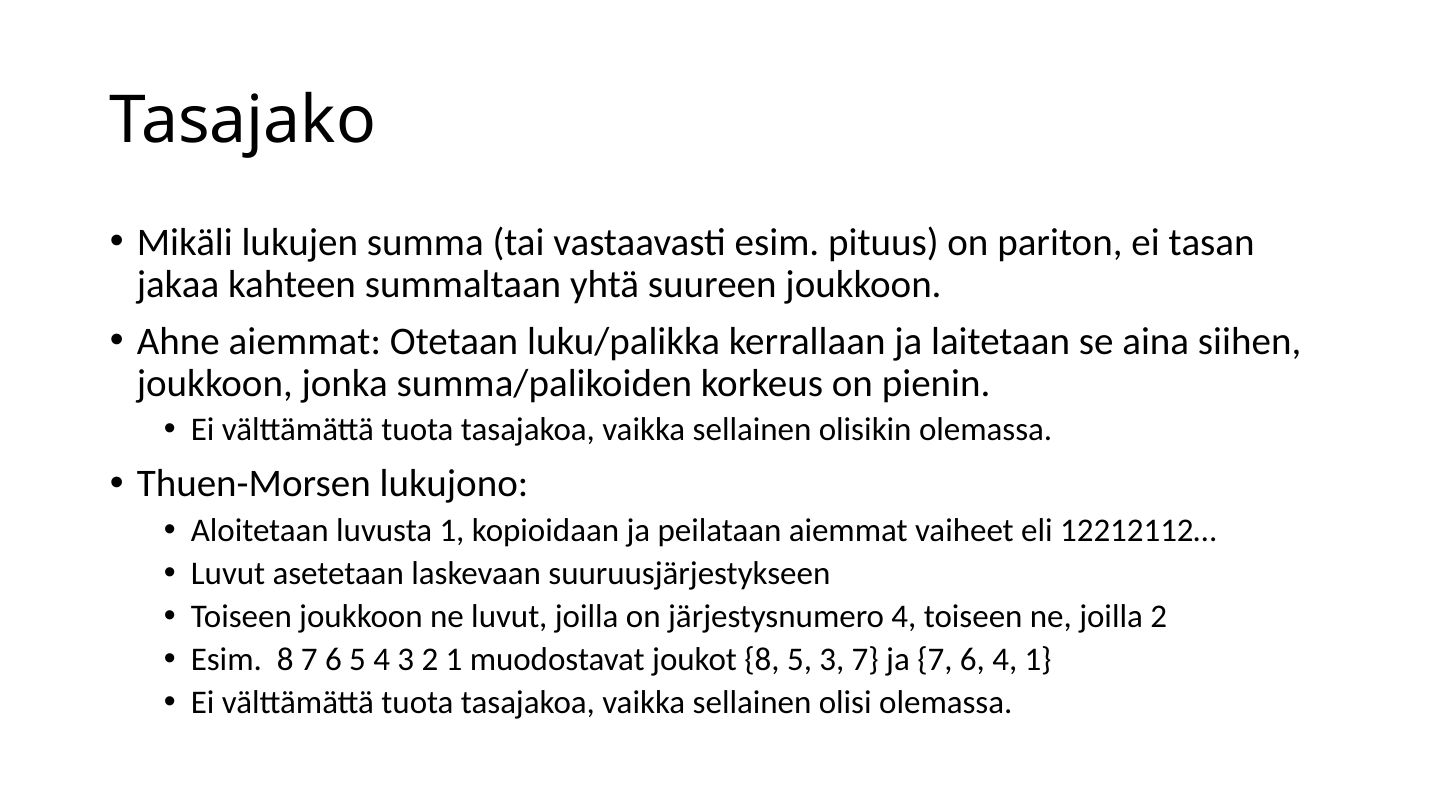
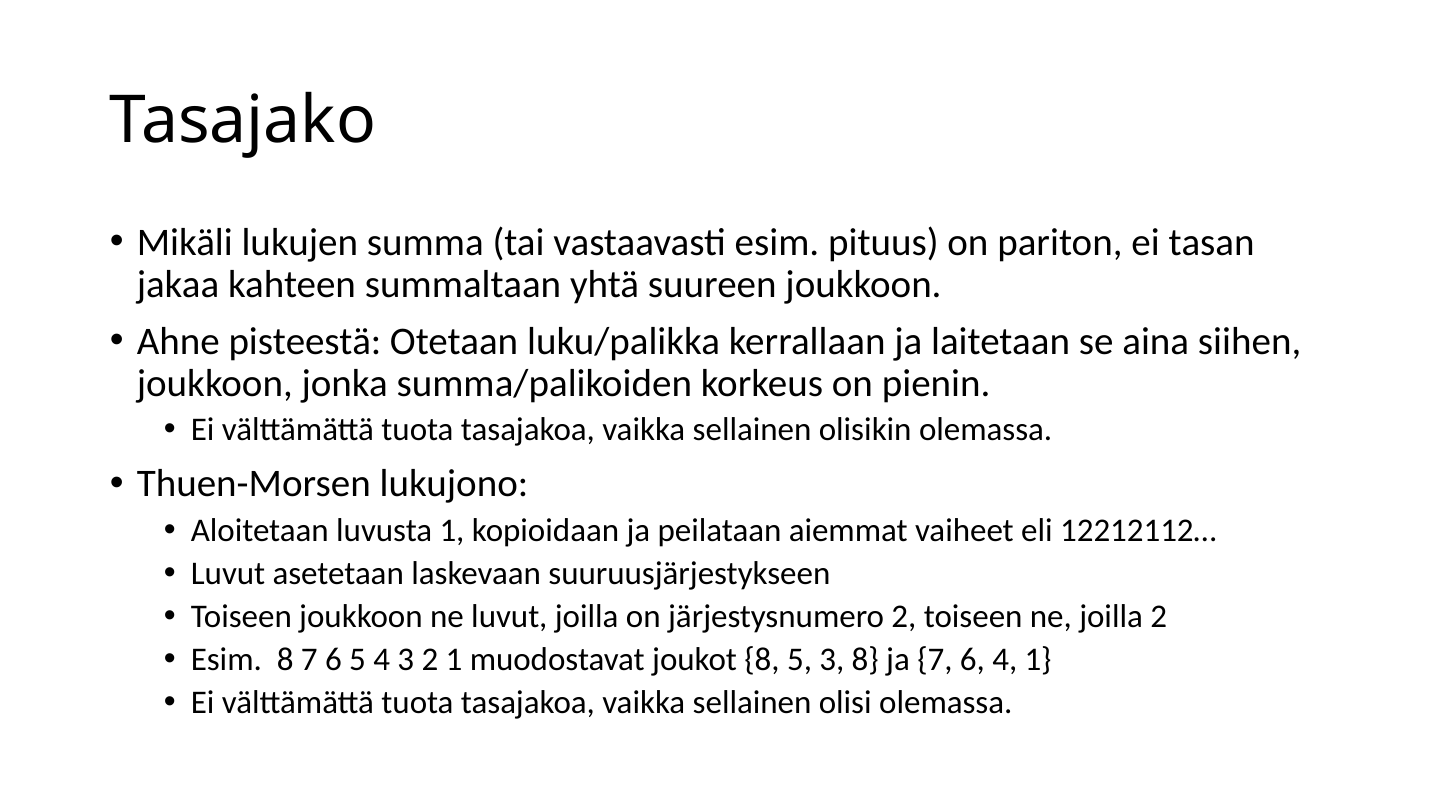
Ahne aiemmat: aiemmat -> pisteestä
järjestysnumero 4: 4 -> 2
3 7: 7 -> 8
